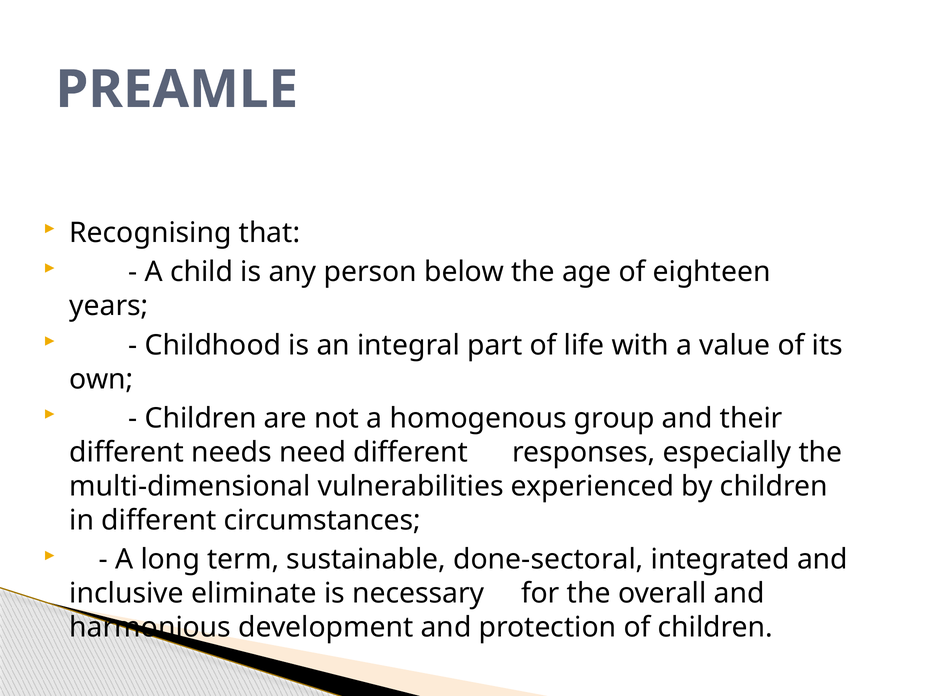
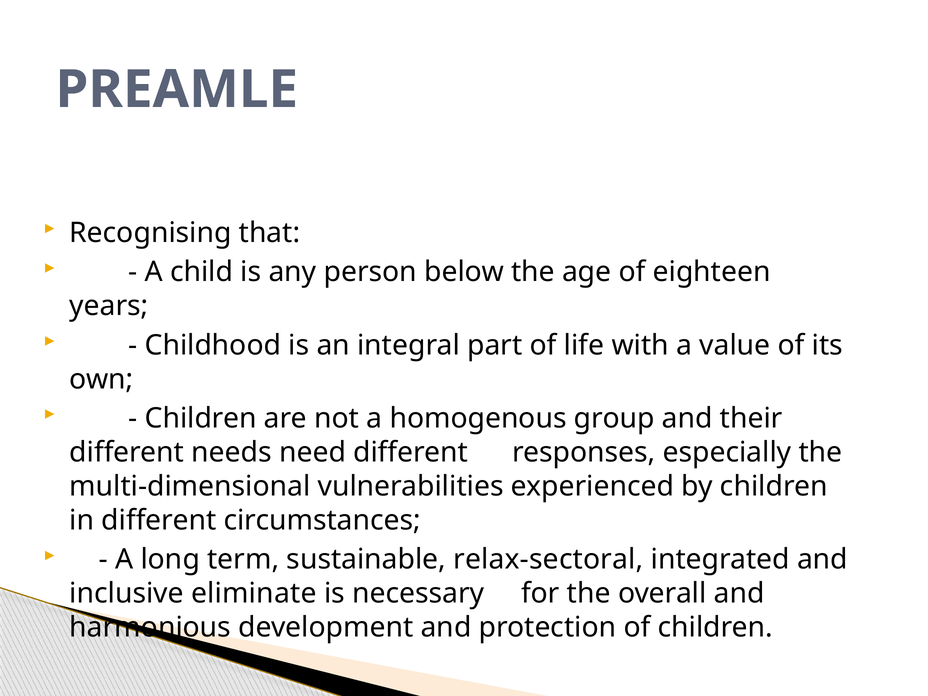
done-sectoral: done-sectoral -> relax-sectoral
